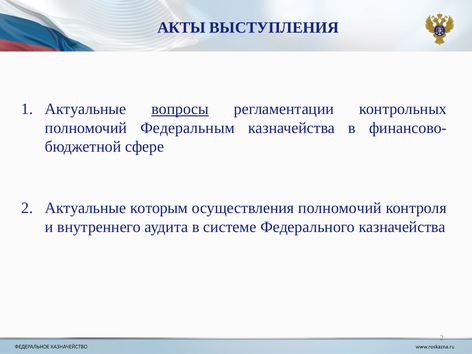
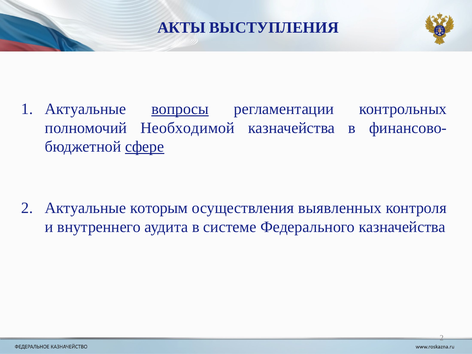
Федеральным: Федеральным -> Необходимой
сфере underline: none -> present
осуществления полномочий: полномочий -> выявленных
